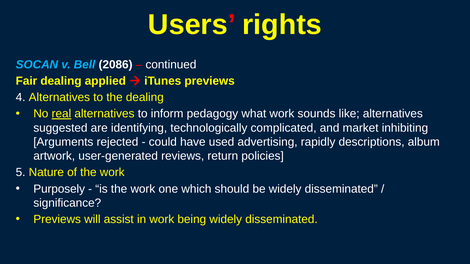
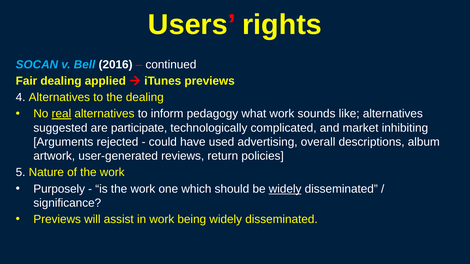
2086: 2086 -> 2016
identifying: identifying -> participate
rapidly: rapidly -> overall
widely at (285, 189) underline: none -> present
